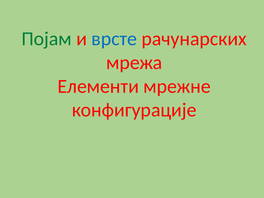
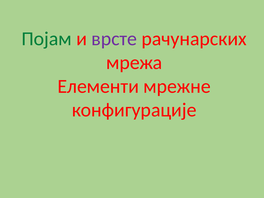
врсте colour: blue -> purple
